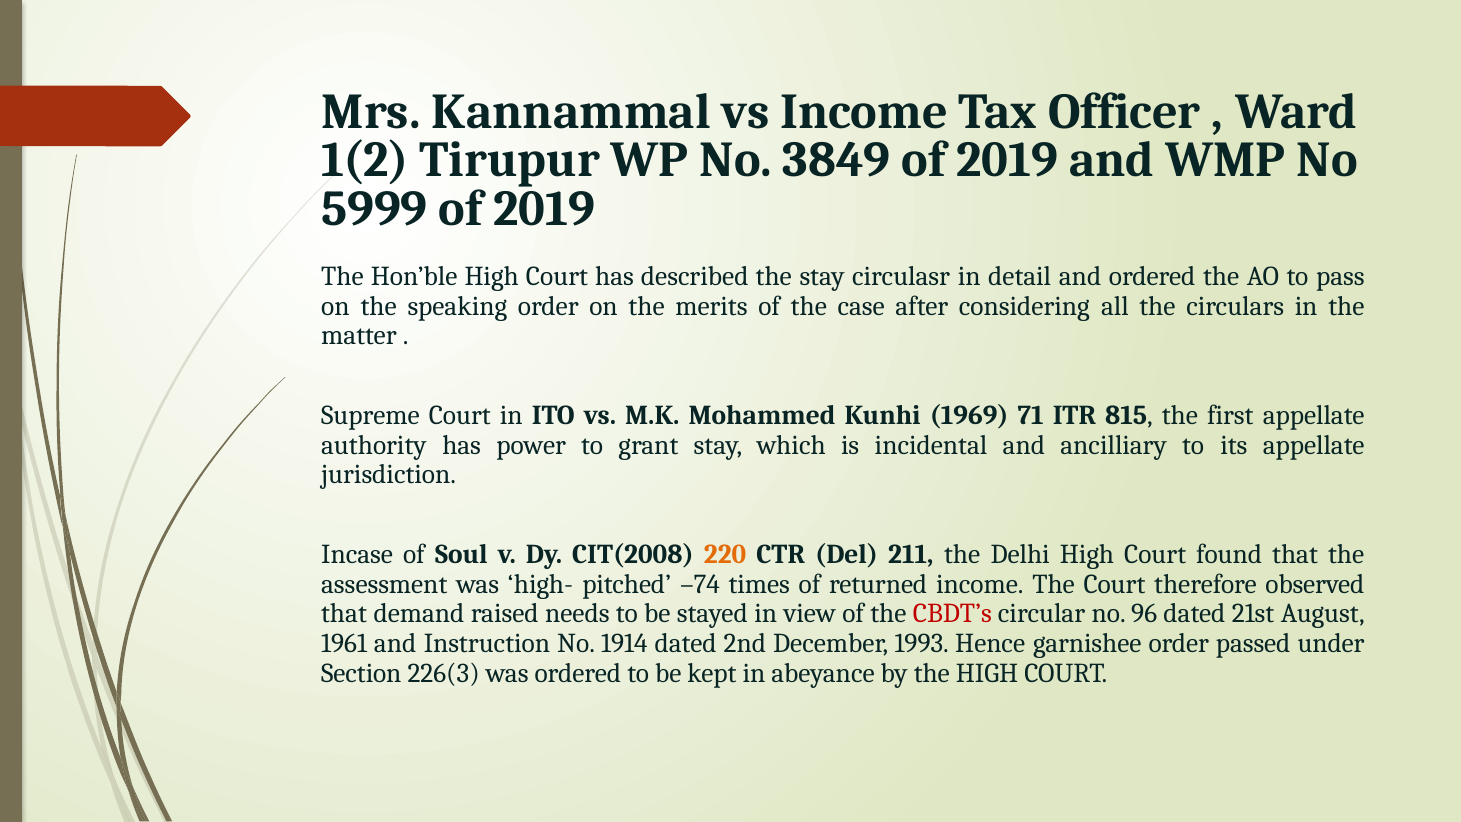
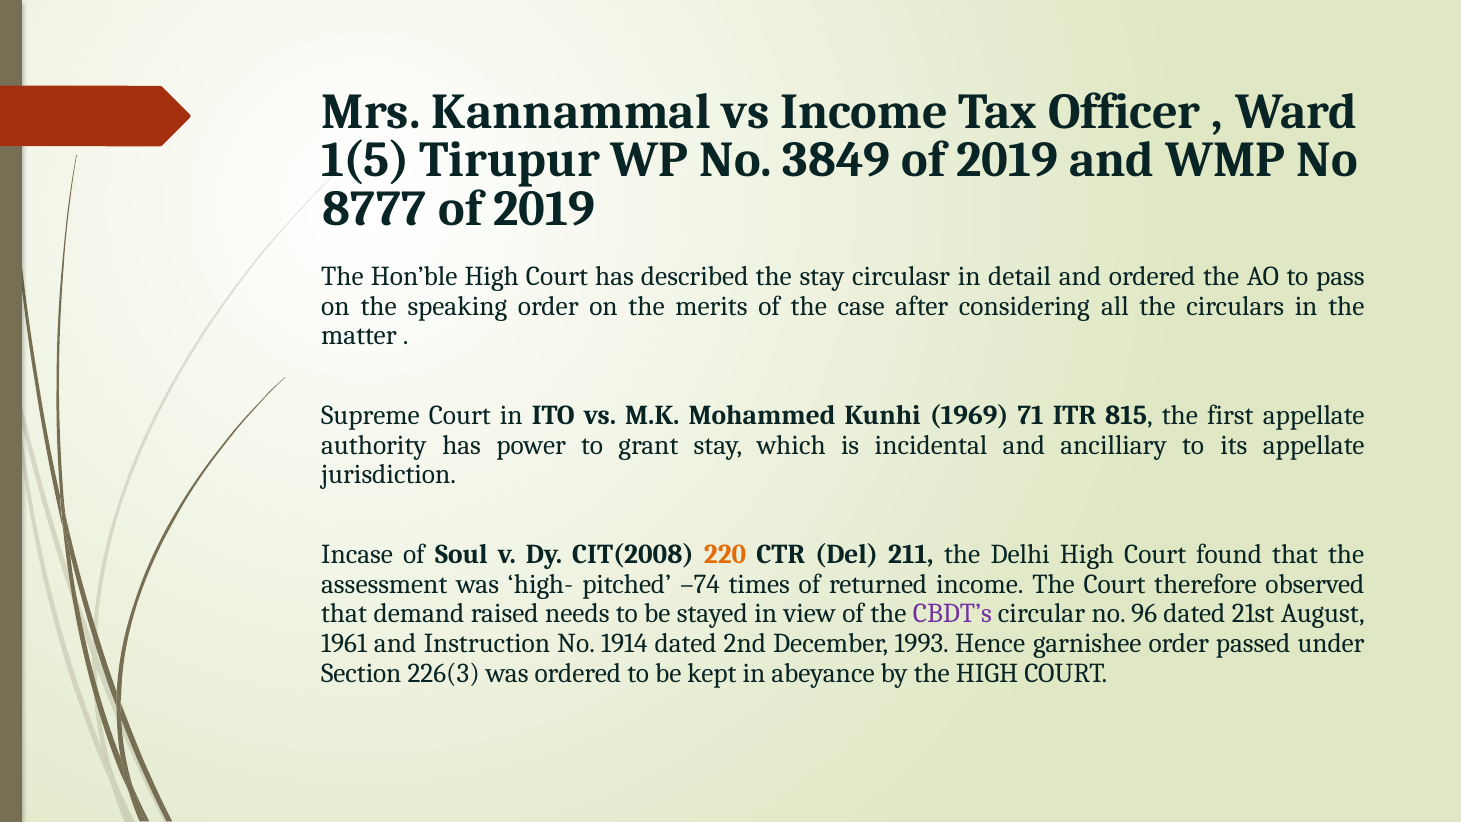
1(2: 1(2 -> 1(5
5999: 5999 -> 8777
CBDT’s colour: red -> purple
